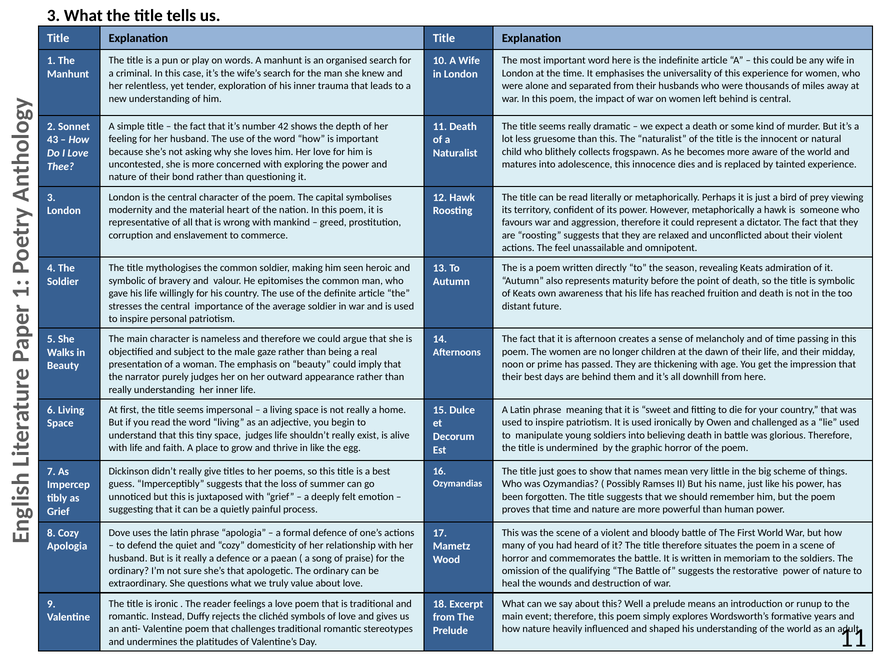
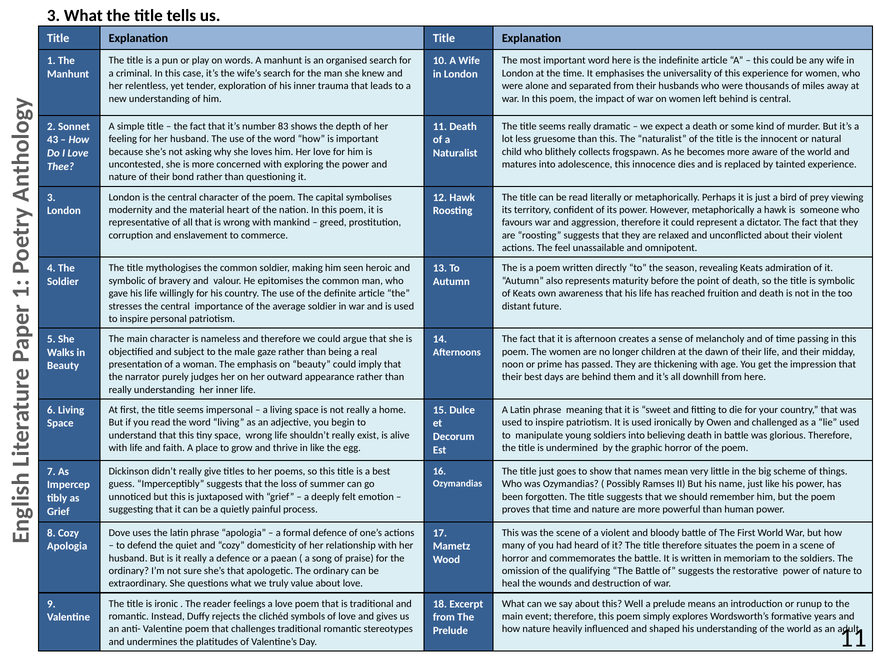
42: 42 -> 83
space judges: judges -> wrong
